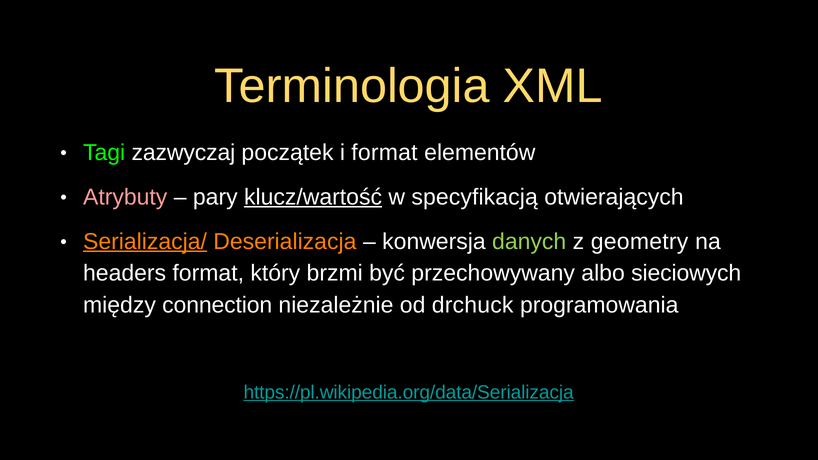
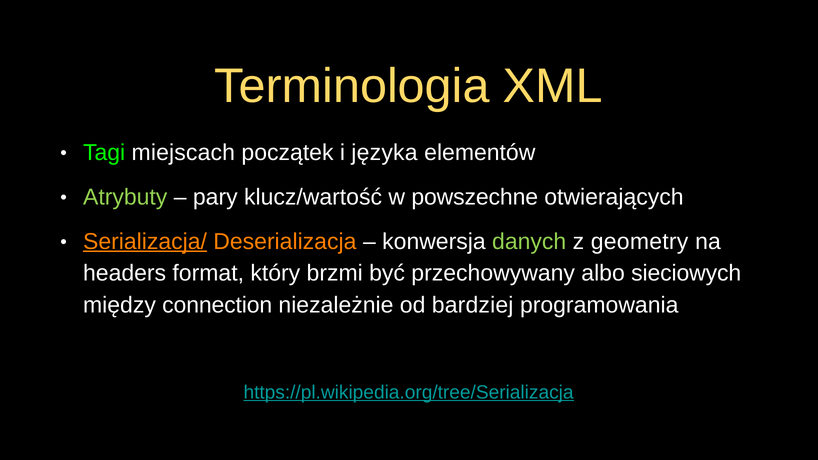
zazwyczaj: zazwyczaj -> miejscach
i format: format -> języka
Atrybuty colour: pink -> light green
klucz/wartość underline: present -> none
specyfikacją: specyfikacją -> powszechne
drchuck: drchuck -> bardziej
https://pl.wikipedia.org/data/Serializacja: https://pl.wikipedia.org/data/Serializacja -> https://pl.wikipedia.org/tree/Serializacja
